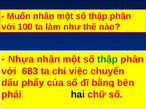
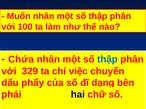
Nhựa: Nhựa -> Chứa
thập at (107, 60) colour: green -> blue
683: 683 -> 329
bằng: bằng -> dạng
